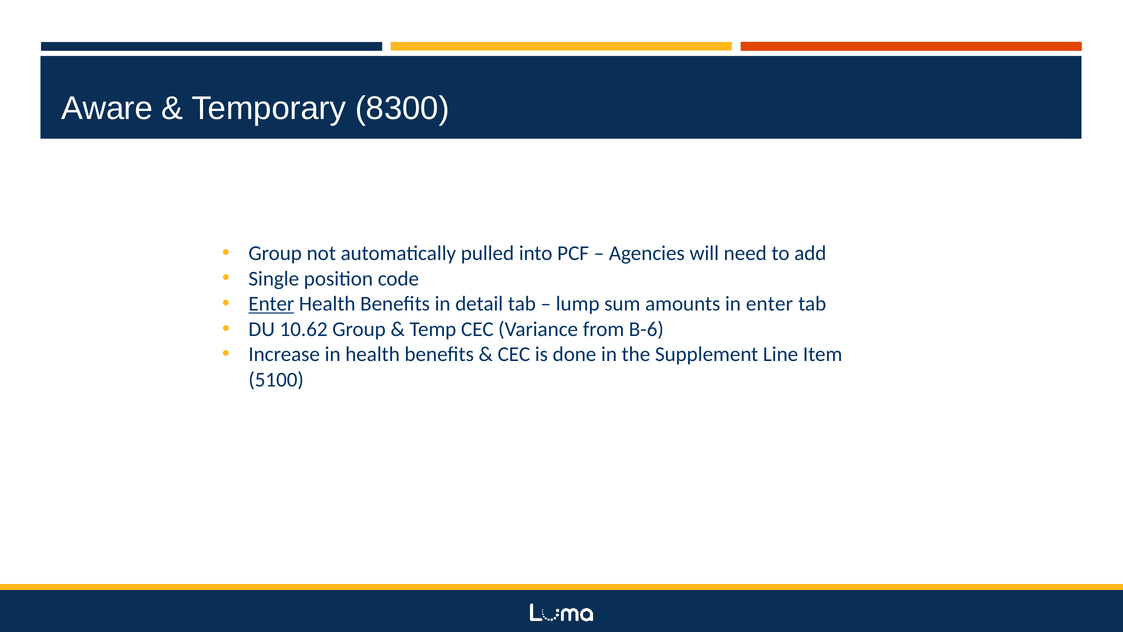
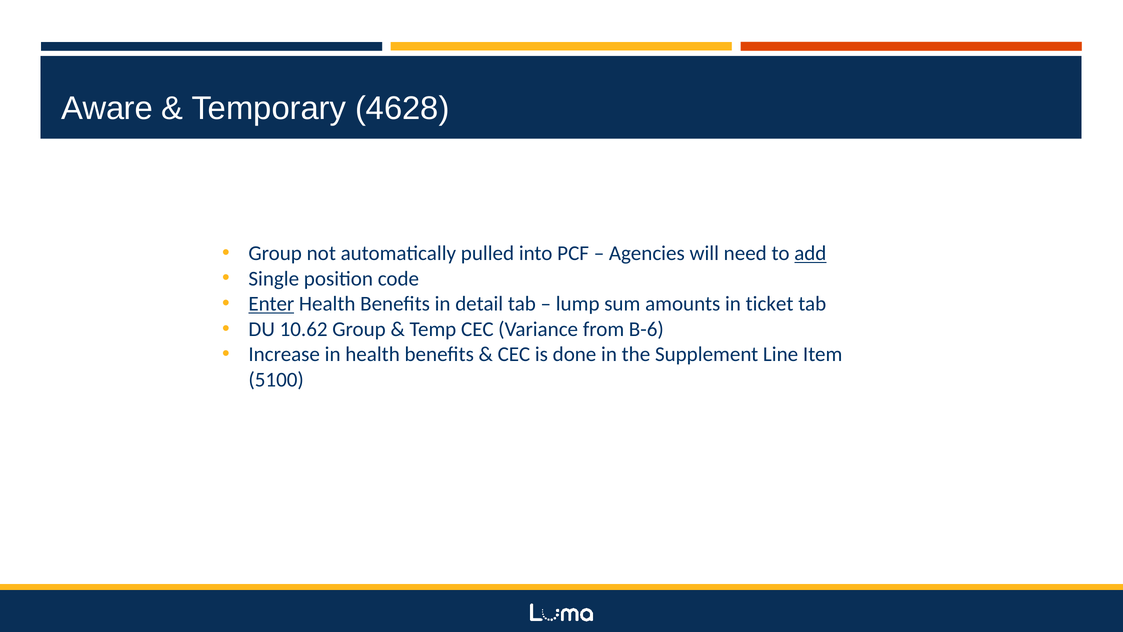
8300: 8300 -> 4628
add underline: none -> present
in enter: enter -> ticket
